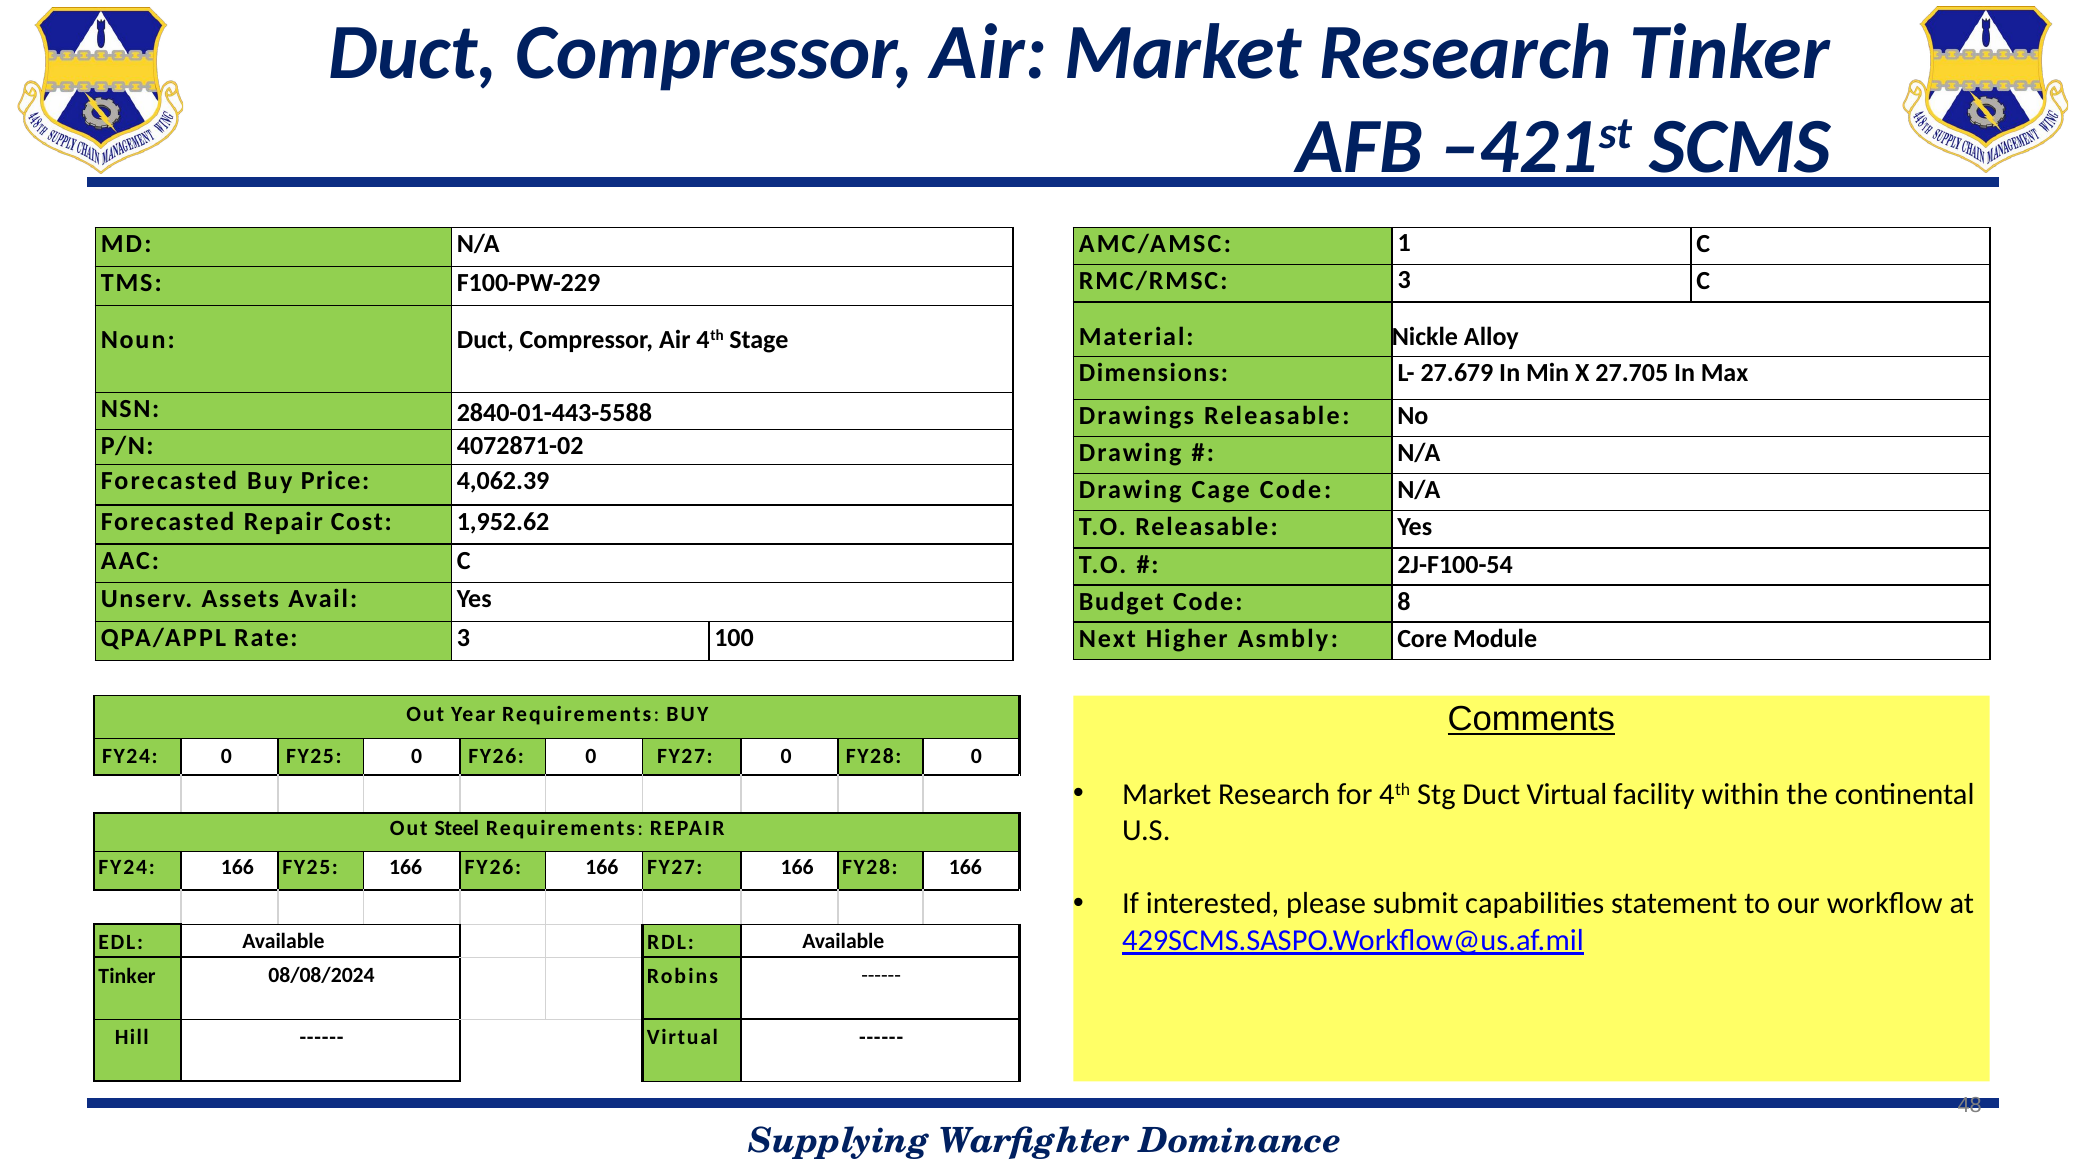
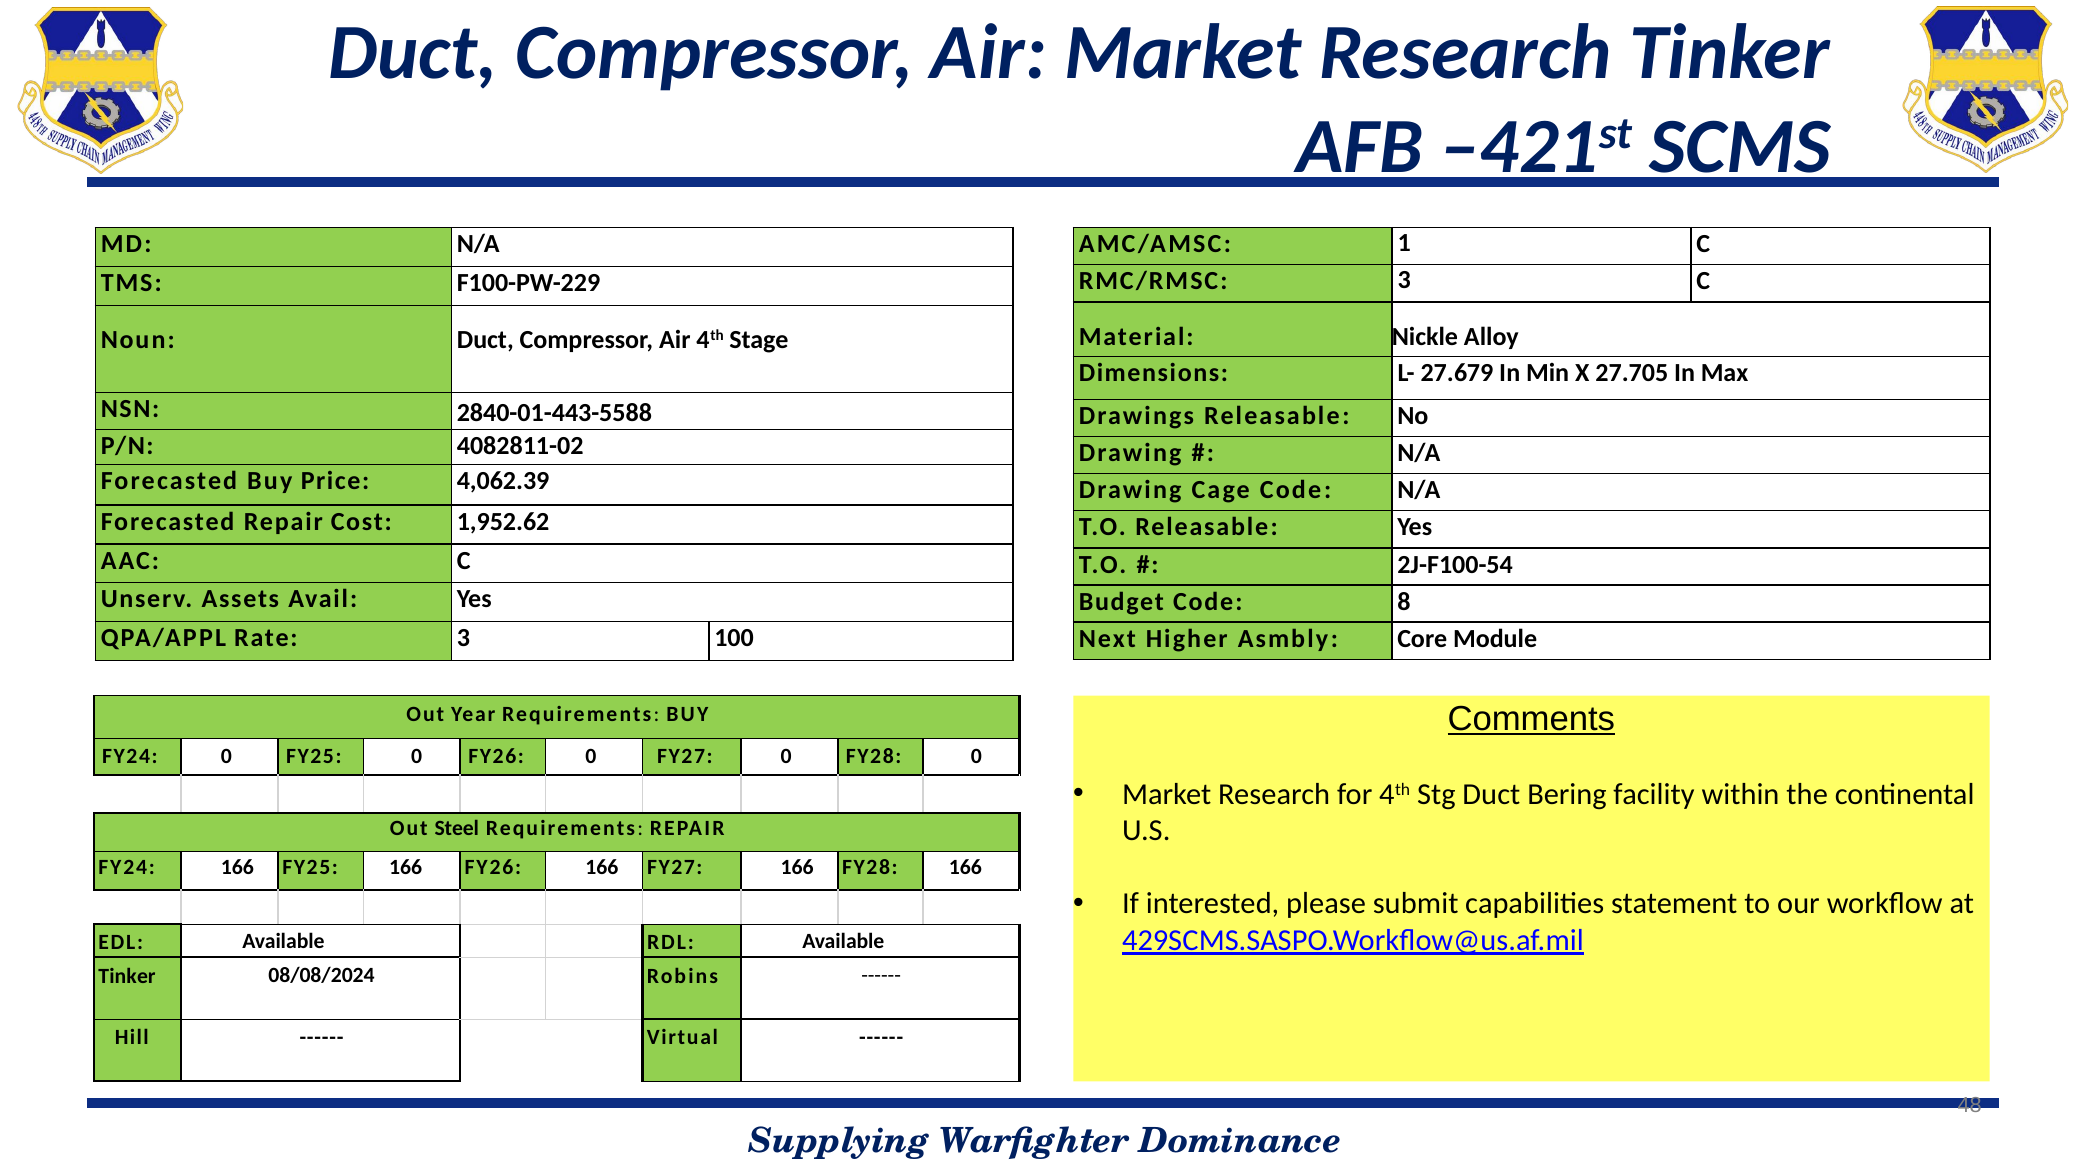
4072871-02: 4072871-02 -> 4082811-02
Duct Virtual: Virtual -> Bering
